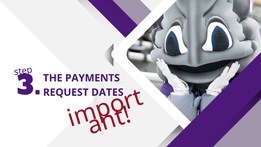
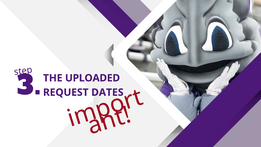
PAYMENTS: PAYMENTS -> UPLOADED
